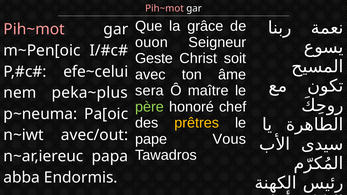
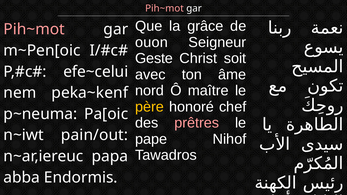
sera: sera -> nord
peka~plus: peka~plus -> peka~kenf
père colour: light green -> yellow
prêtres colour: yellow -> pink
avec/out: avec/out -> pain/out
Vous: Vous -> Nihof
